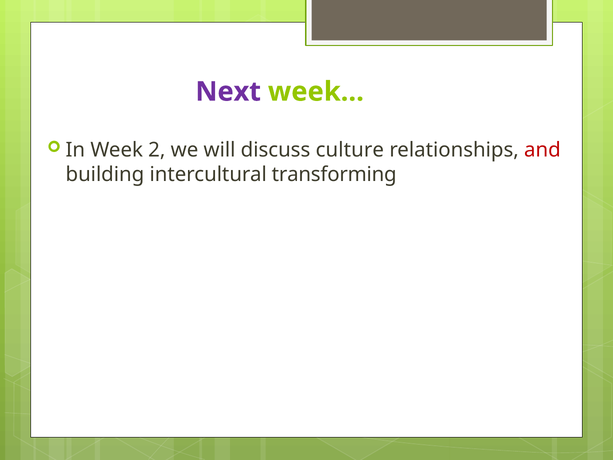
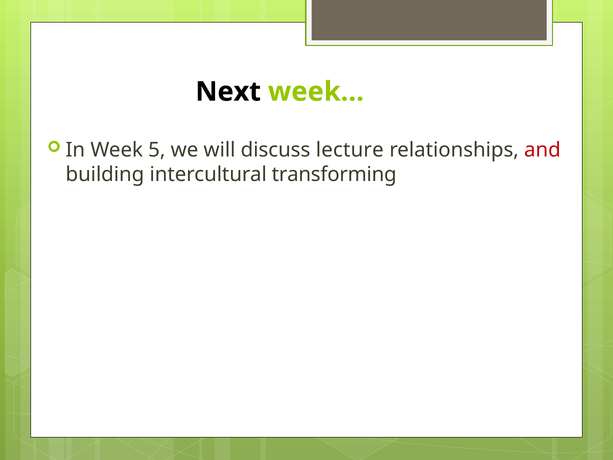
Next colour: purple -> black
2: 2 -> 5
culture: culture -> lecture
